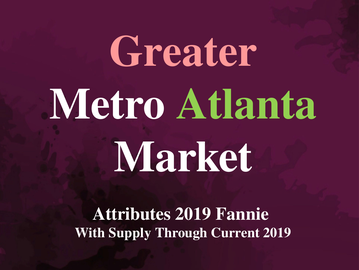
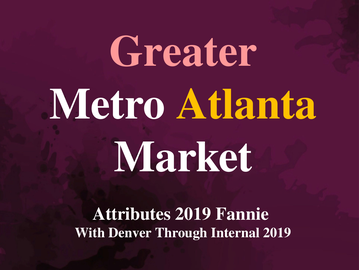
Atlanta colour: light green -> yellow
Supply: Supply -> Denver
Current: Current -> Internal
